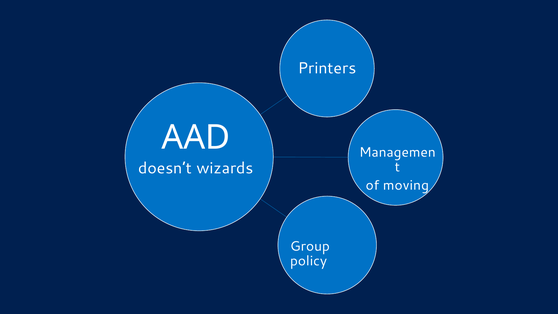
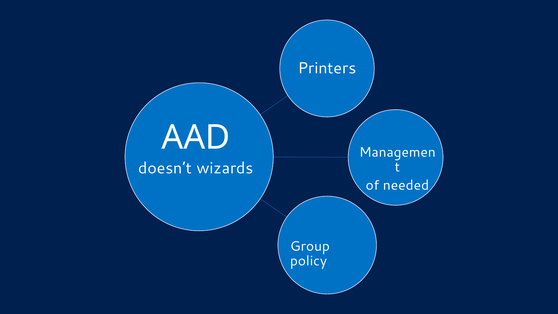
moving: moving -> needed
